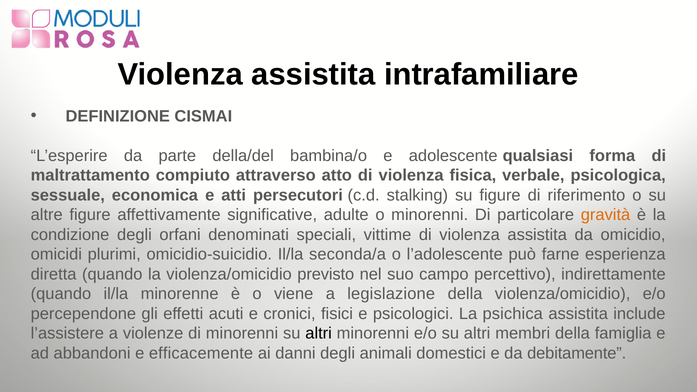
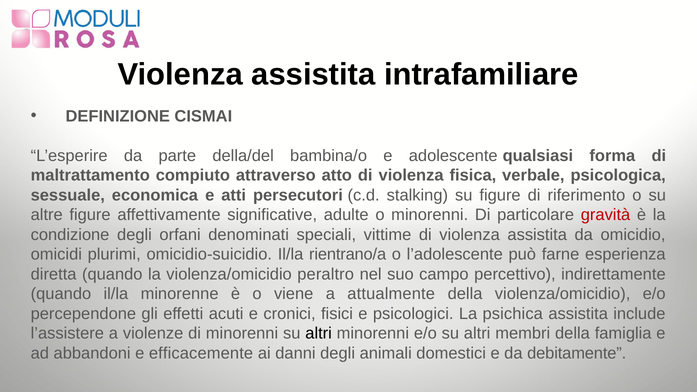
gravità colour: orange -> red
seconda/a: seconda/a -> rientrano/a
previsto: previsto -> peraltro
legislazione: legislazione -> attualmente
